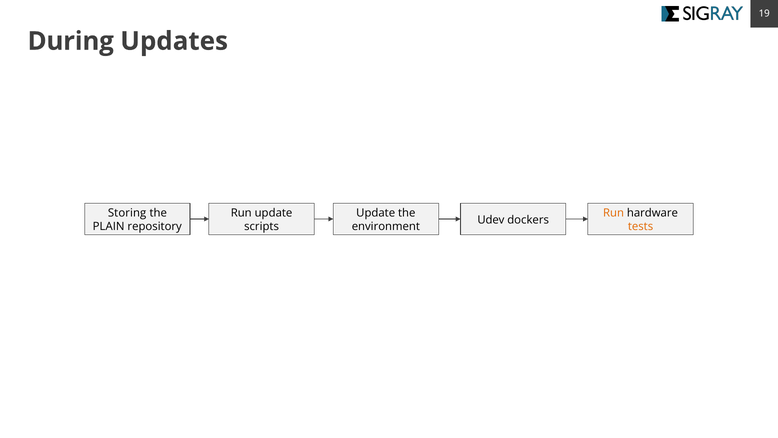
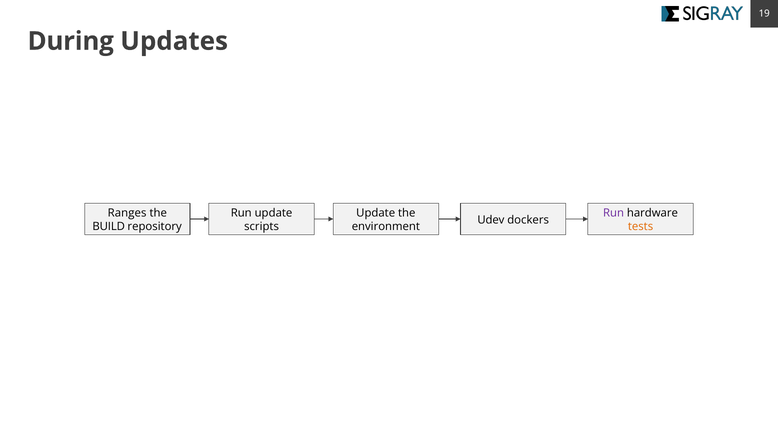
Storing: Storing -> Ranges
Run at (614, 213) colour: orange -> purple
PLAIN: PLAIN -> BUILD
